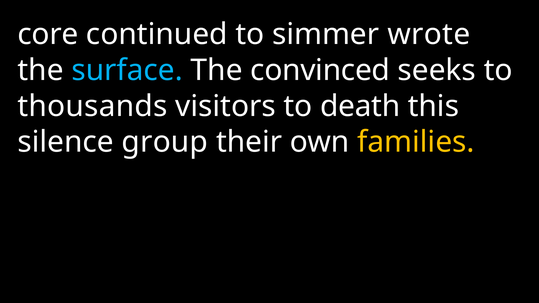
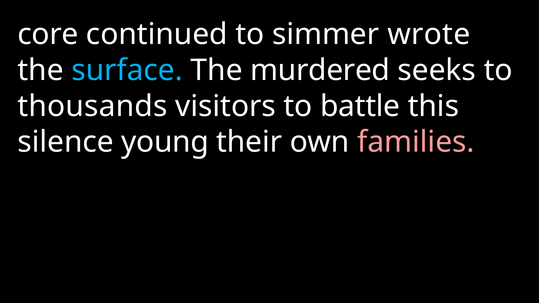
convinced: convinced -> murdered
death: death -> battle
group: group -> young
families colour: yellow -> pink
